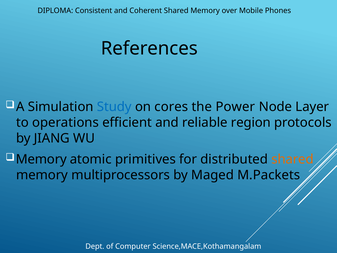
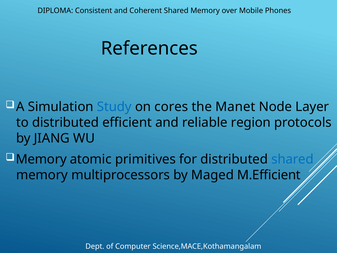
Power: Power -> Manet
to operations: operations -> distributed
shared at (292, 159) colour: orange -> blue
M.Packets: M.Packets -> M.Efficient
